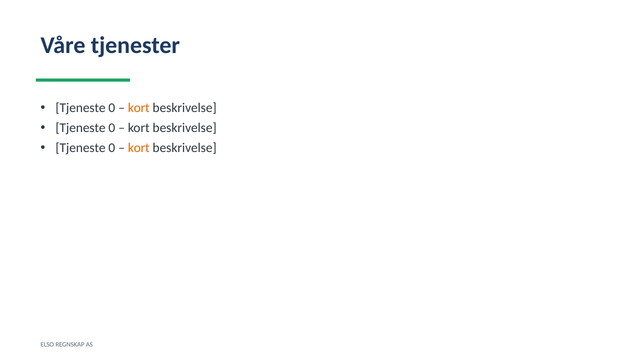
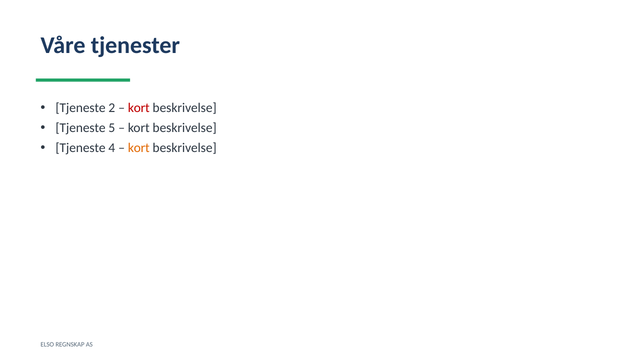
0 at (112, 108): 0 -> 2
kort at (139, 108) colour: orange -> red
0 at (112, 128): 0 -> 5
0 at (112, 148): 0 -> 4
